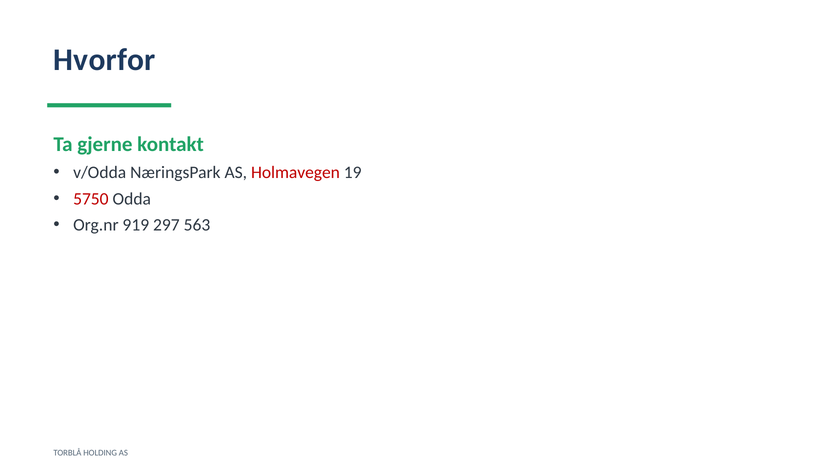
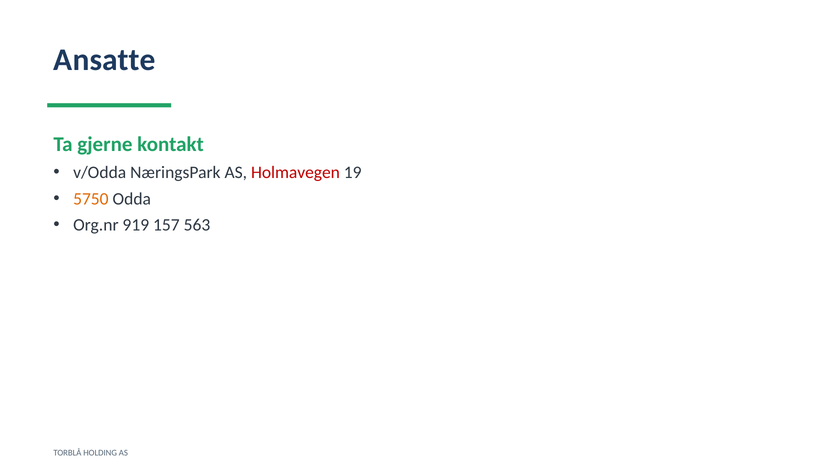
Hvorfor: Hvorfor -> Ansatte
5750 colour: red -> orange
297: 297 -> 157
